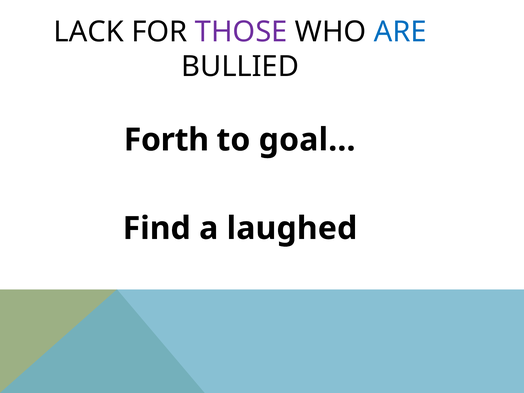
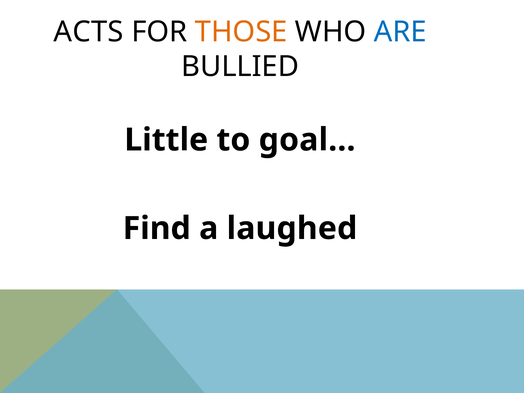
LACK: LACK -> ACTS
THOSE colour: purple -> orange
Forth: Forth -> Little
